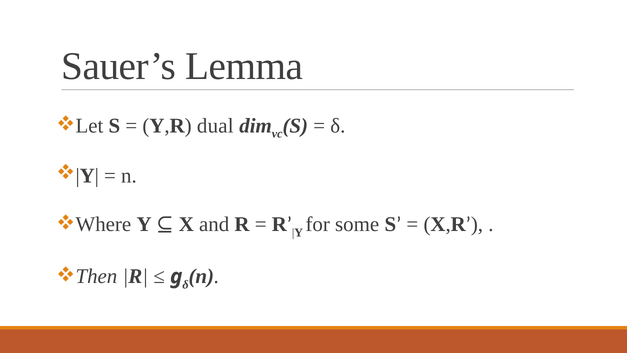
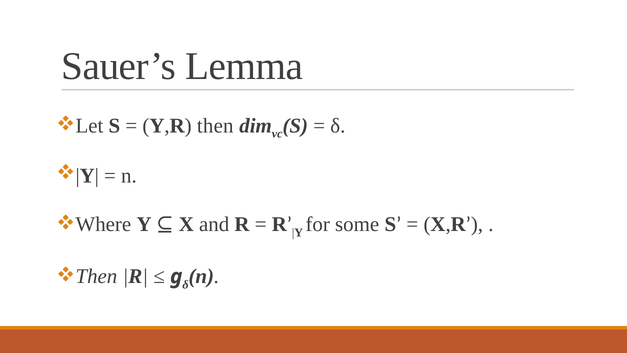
dual: dual -> then
